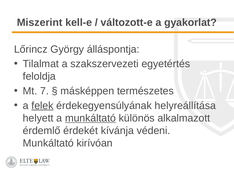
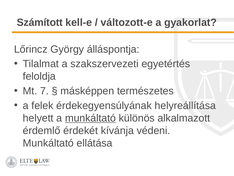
Miszerint: Miszerint -> Számított
felek underline: present -> none
kirívóan: kirívóan -> ellátása
